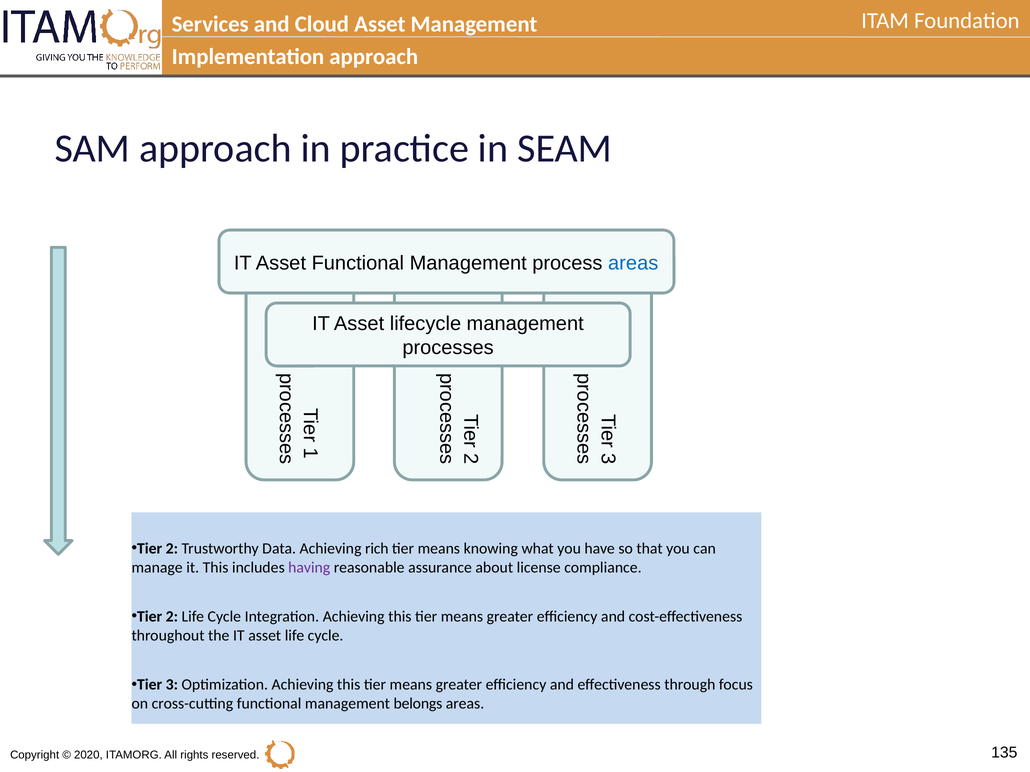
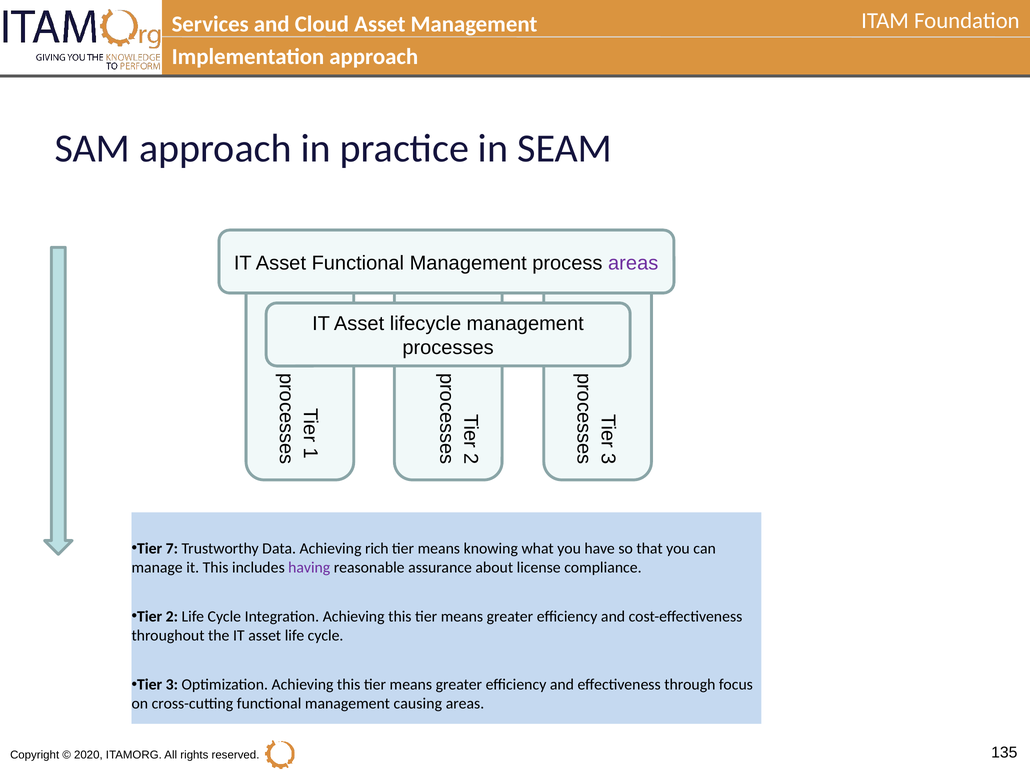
areas at (633, 263) colour: blue -> purple
2 at (172, 549): 2 -> 7
belongs: belongs -> causing
